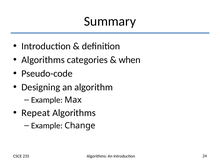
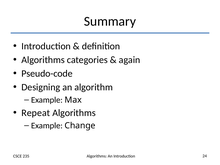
when: when -> again
